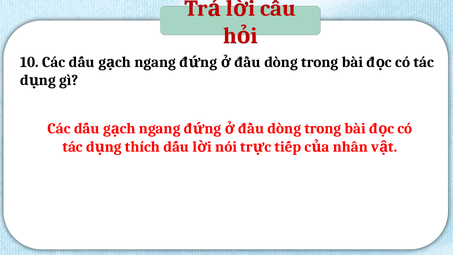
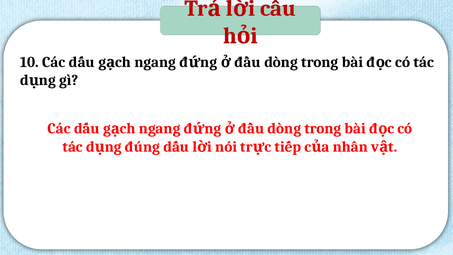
thích: thích -> đúng
